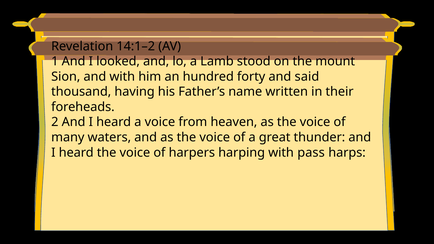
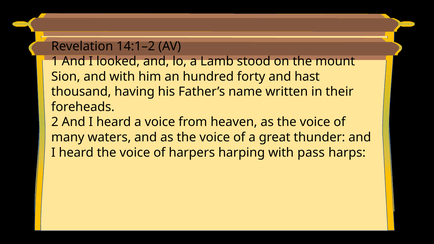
said: said -> hast
